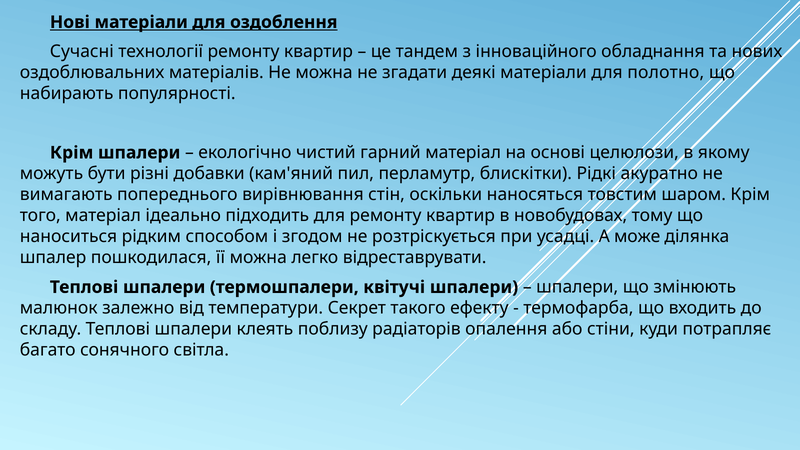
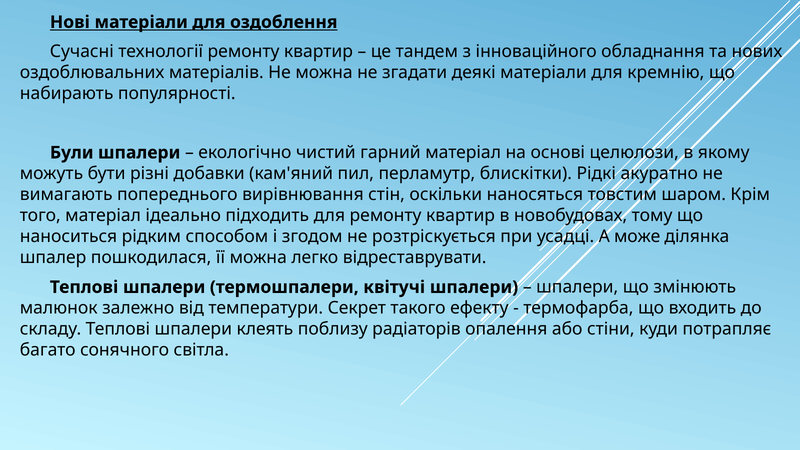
полотно: полотно -> кремнію
Крім at (72, 153): Крім -> Були
